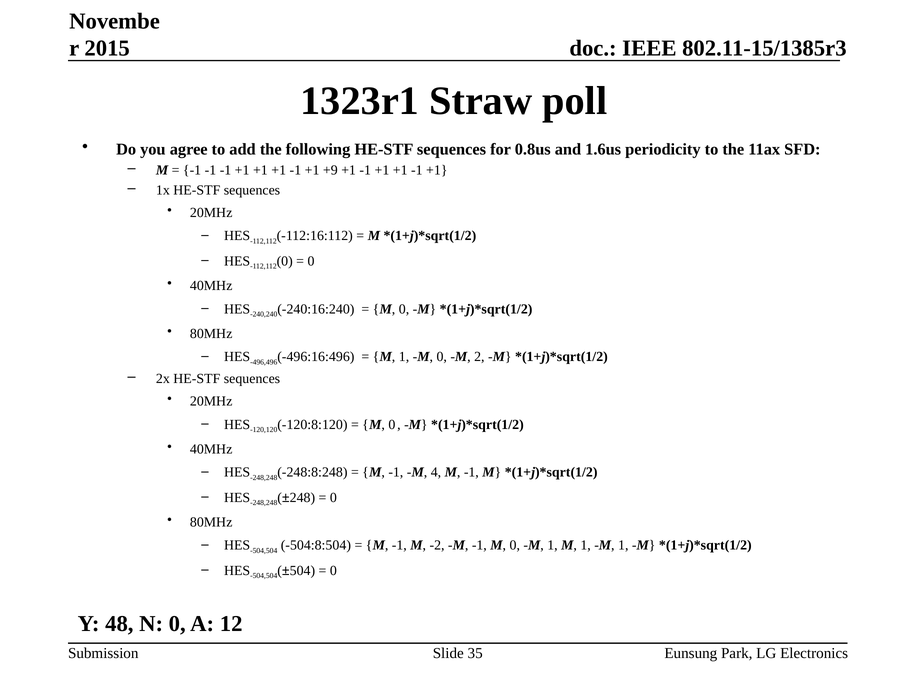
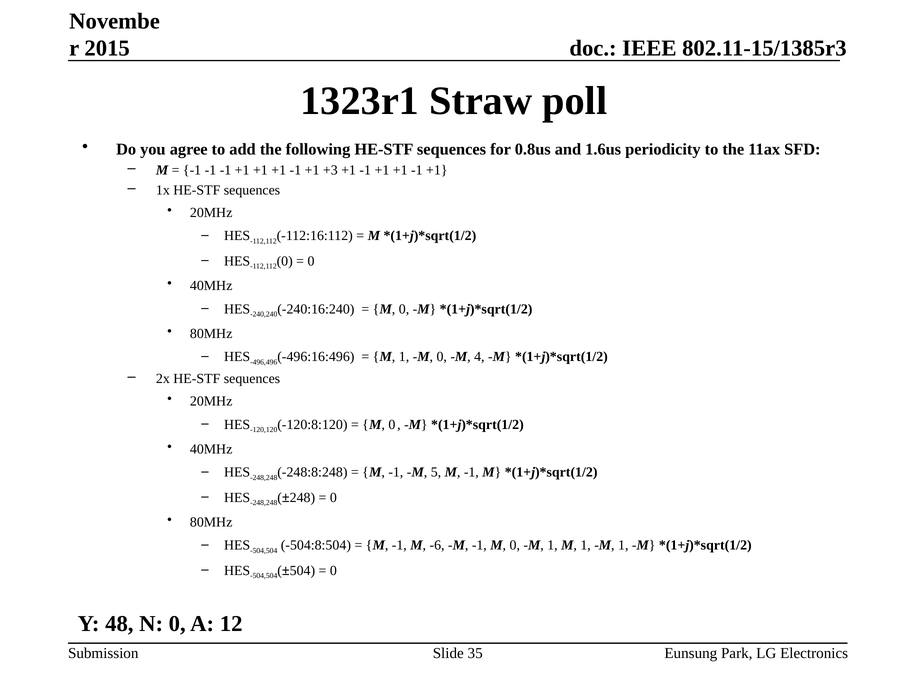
+9: +9 -> +3
2: 2 -> 4
4: 4 -> 5
-2: -2 -> -6
